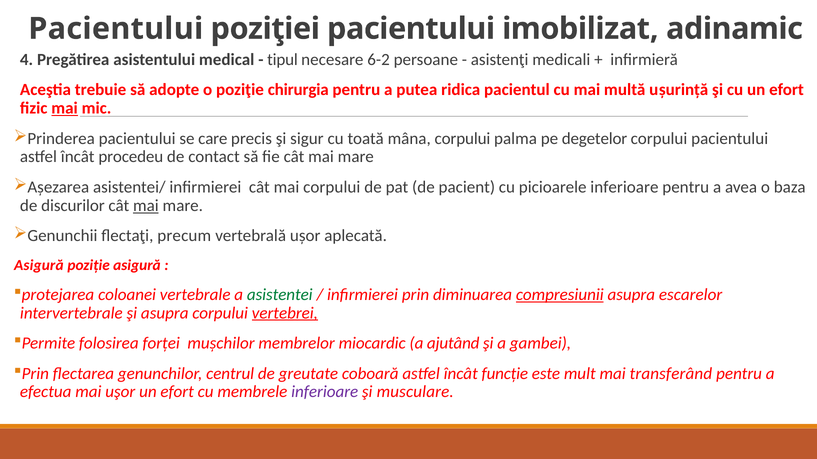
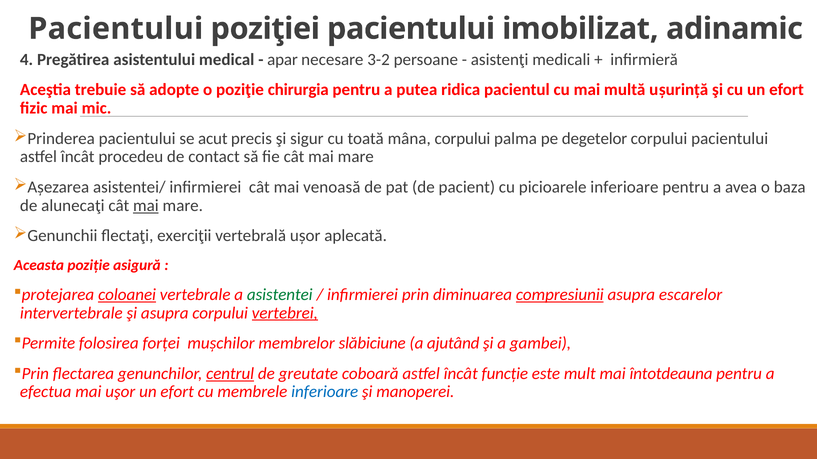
tipul: tipul -> apar
6-2: 6-2 -> 3-2
mai at (65, 108) underline: present -> none
care: care -> acut
mai corpului: corpului -> venoasă
discurilor: discurilor -> alunecaţi
precum: precum -> exerciţii
Asigură at (39, 265): Asigură -> Aceasta
coloanei underline: none -> present
miocardic: miocardic -> slăbiciune
centrul underline: none -> present
transferând: transferând -> întotdeauna
inferioare at (325, 392) colour: purple -> blue
musculare: musculare -> manoperei
